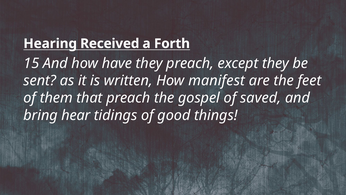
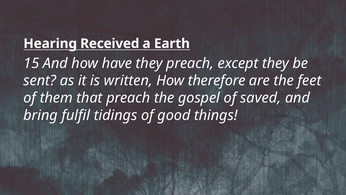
Forth: Forth -> Earth
manifest: manifest -> therefore
hear: hear -> fulfil
